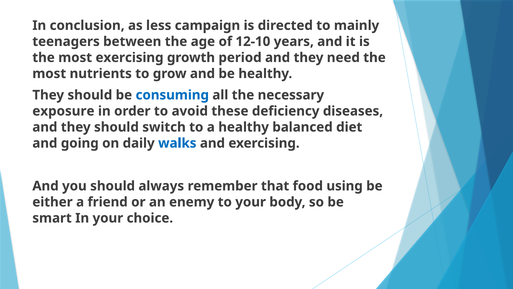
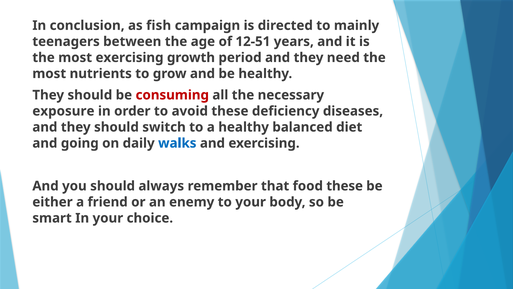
less: less -> fish
12-10: 12-10 -> 12-51
consuming colour: blue -> red
food using: using -> these
